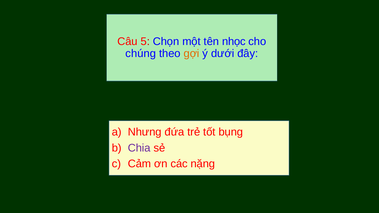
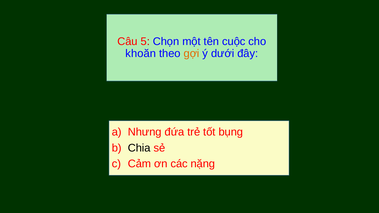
nhọc: nhọc -> cuộc
chúng: chúng -> khoăn
Chia colour: purple -> black
